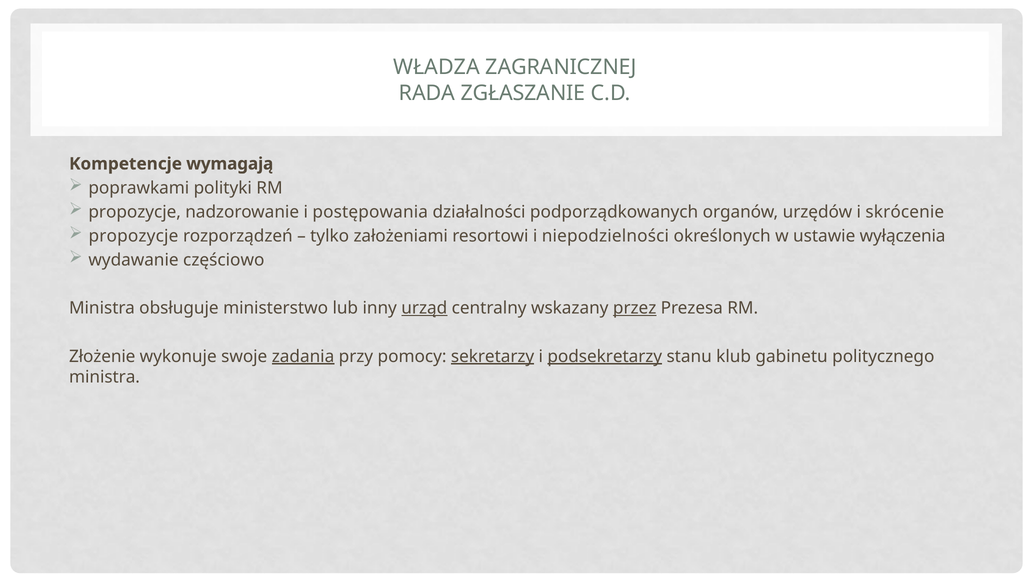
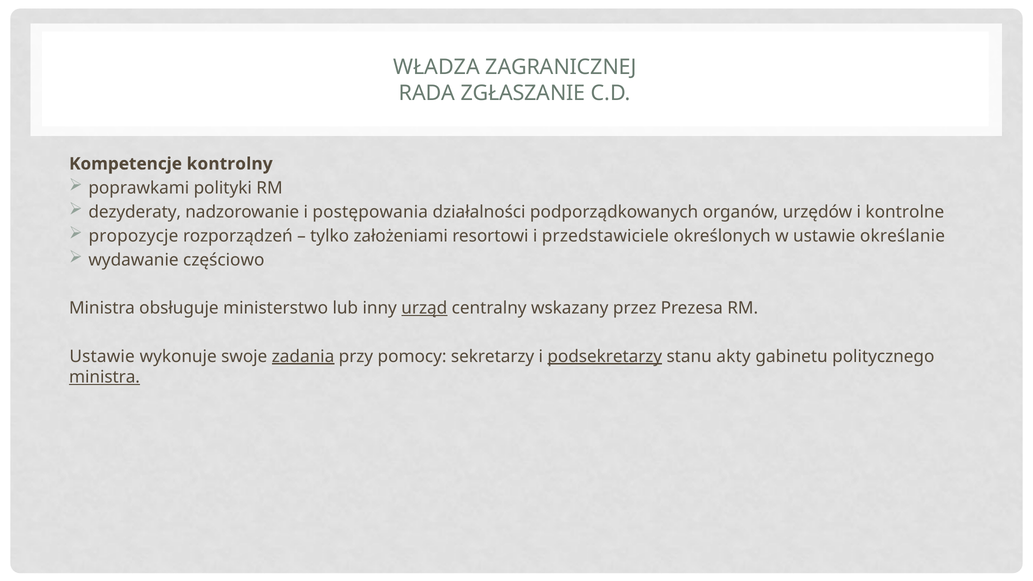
wymagają: wymagają -> kontrolny
propozycje at (135, 212): propozycje -> dezyderaty
skrócenie: skrócenie -> kontrolne
niepodzielności: niepodzielności -> przedstawiciele
wyłączenia: wyłączenia -> określanie
przez underline: present -> none
Złożenie at (102, 356): Złożenie -> Ustawie
sekretarzy underline: present -> none
klub: klub -> akty
ministra at (105, 377) underline: none -> present
